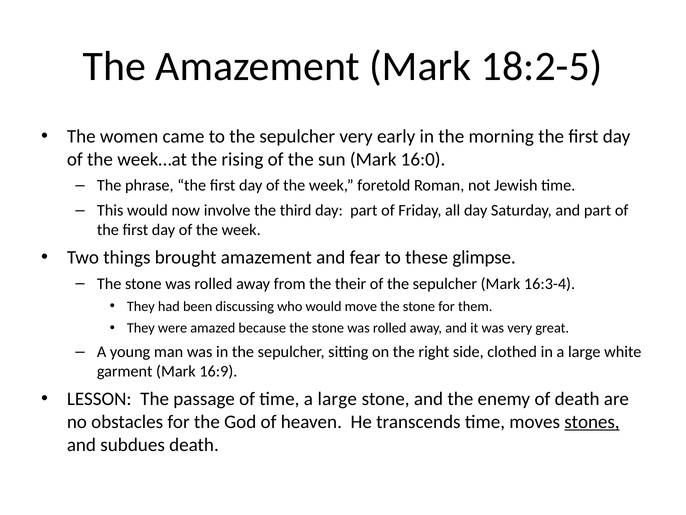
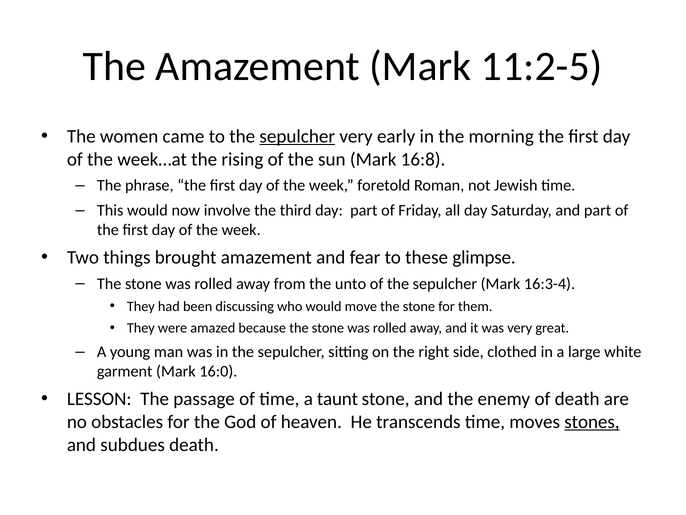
18:2-5: 18:2-5 -> 11:2-5
sepulcher at (297, 136) underline: none -> present
16:0: 16:0 -> 16:8
their: their -> unto
16:9: 16:9 -> 16:0
time a large: large -> taunt
